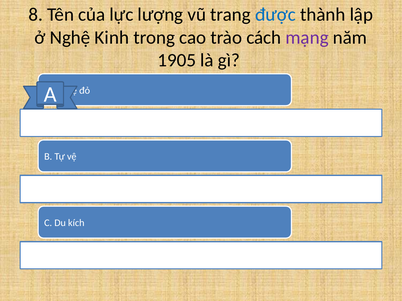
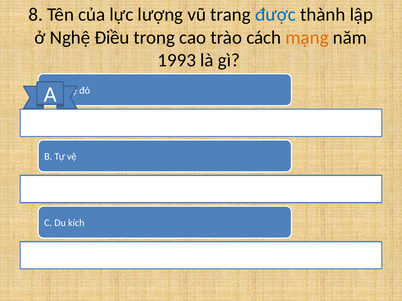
Kinh: Kinh -> Điều
mạng colour: purple -> orange
1905: 1905 -> 1993
